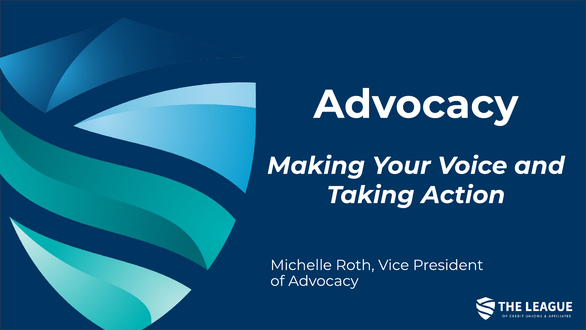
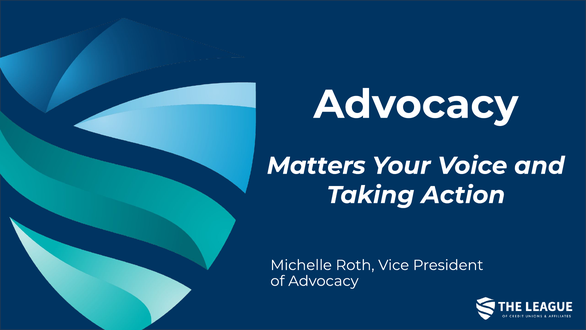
Making: Making -> Matters
